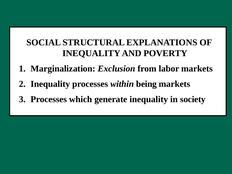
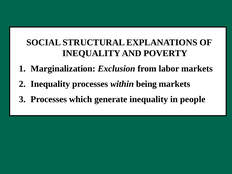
society: society -> people
